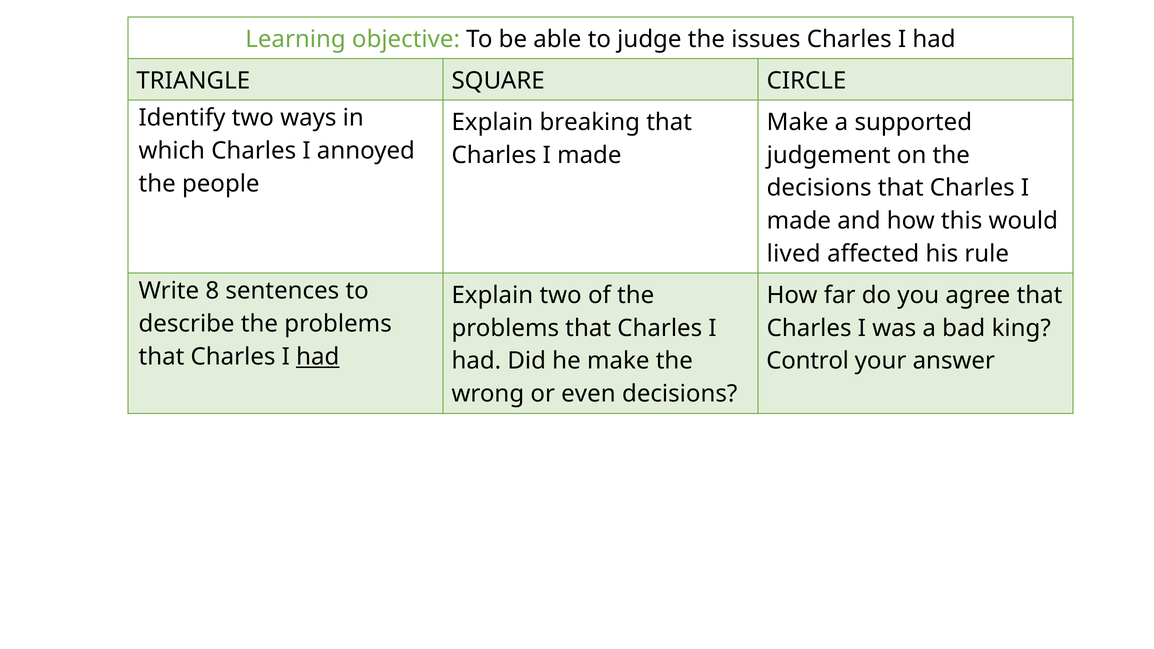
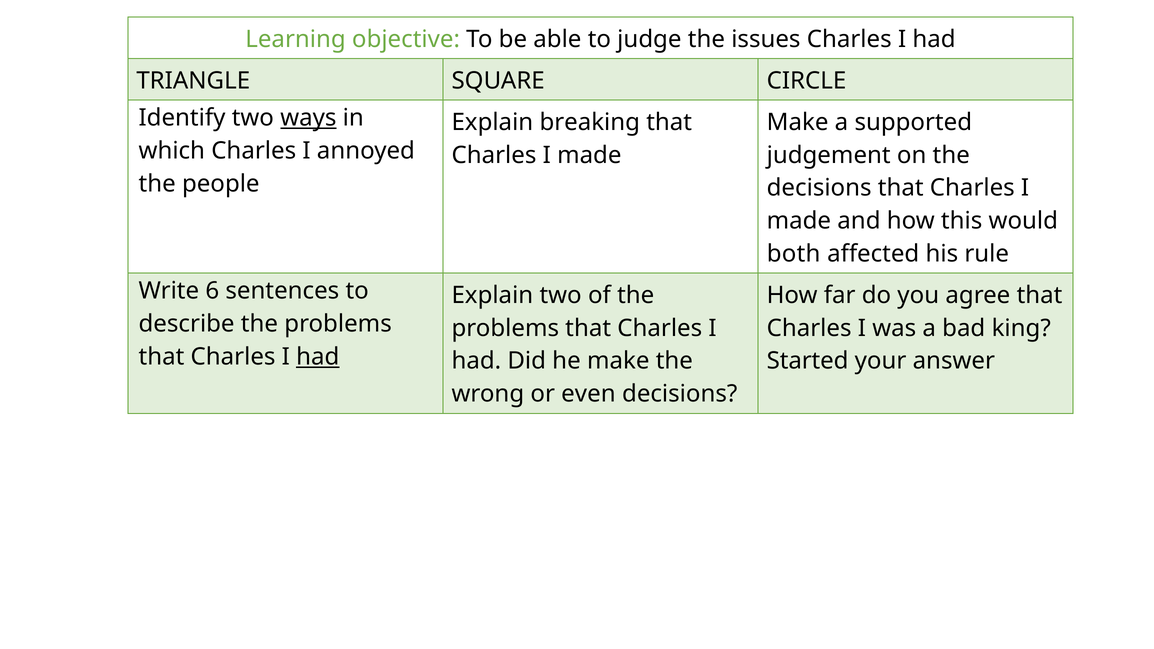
ways underline: none -> present
lived: lived -> both
8: 8 -> 6
Control: Control -> Started
